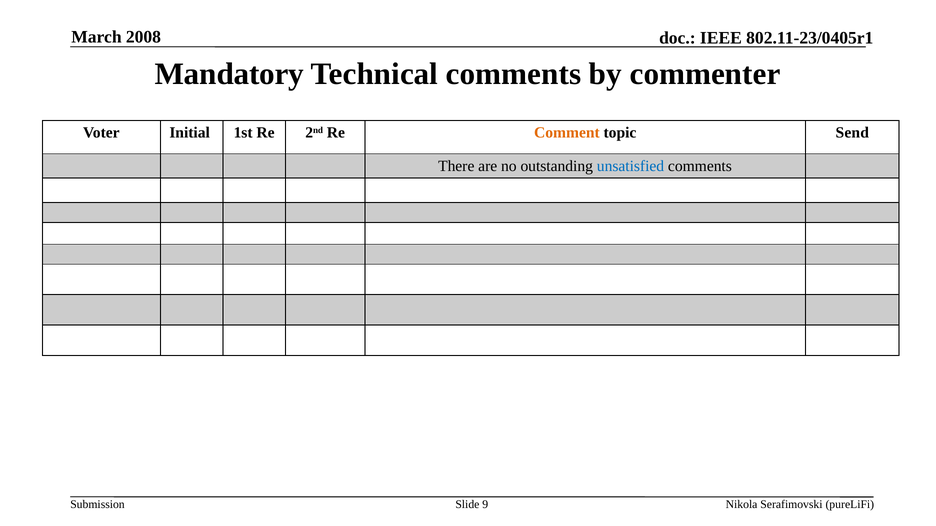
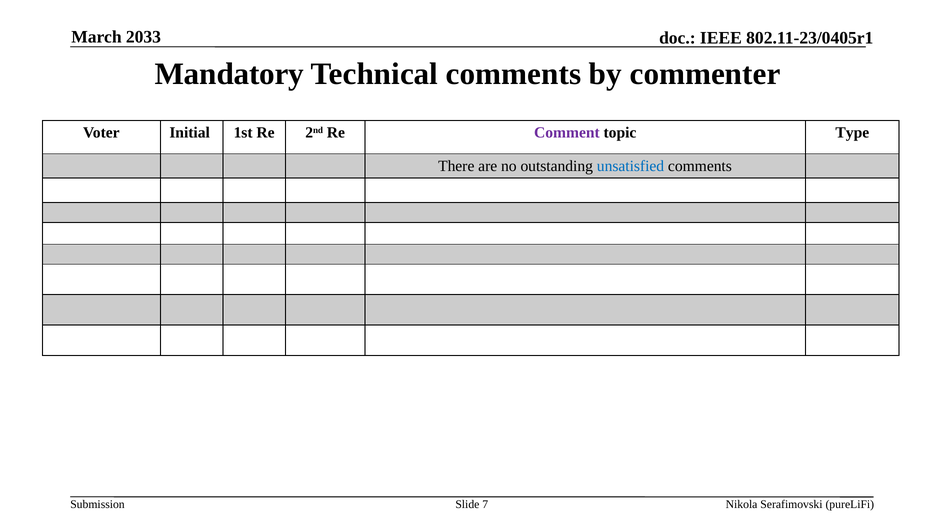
2008: 2008 -> 2033
Comment colour: orange -> purple
Send: Send -> Type
9: 9 -> 7
